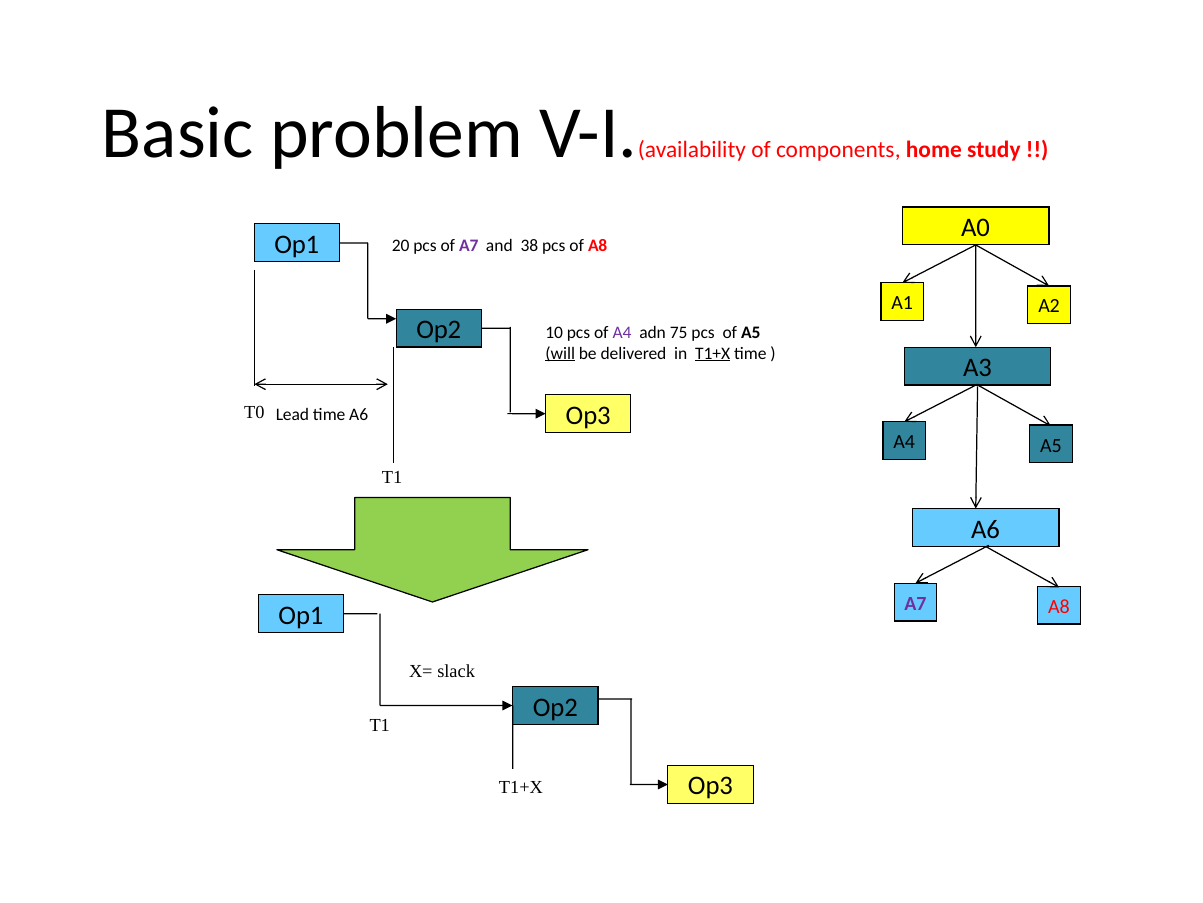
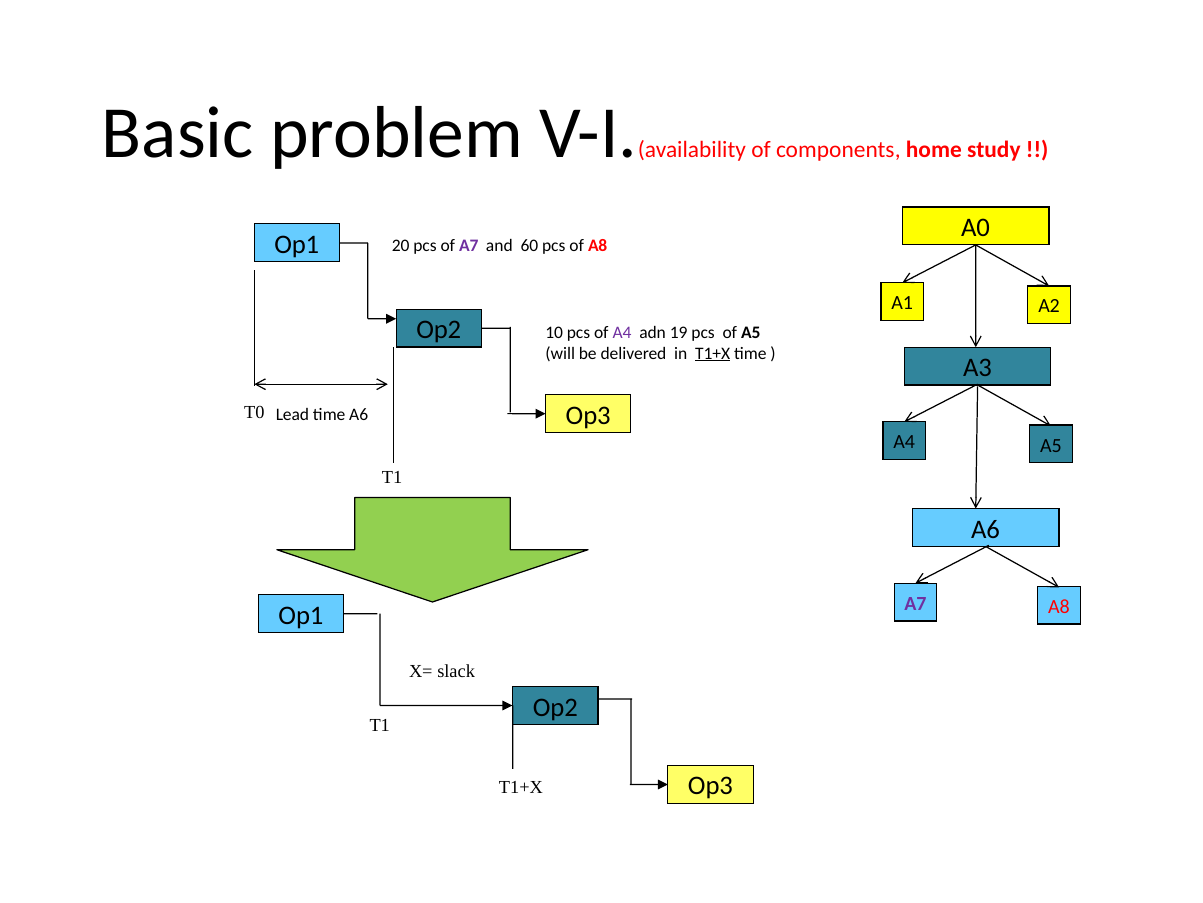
38: 38 -> 60
75: 75 -> 19
will underline: present -> none
